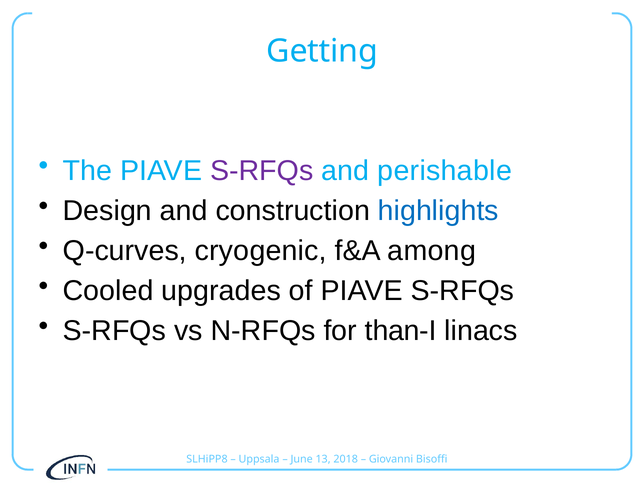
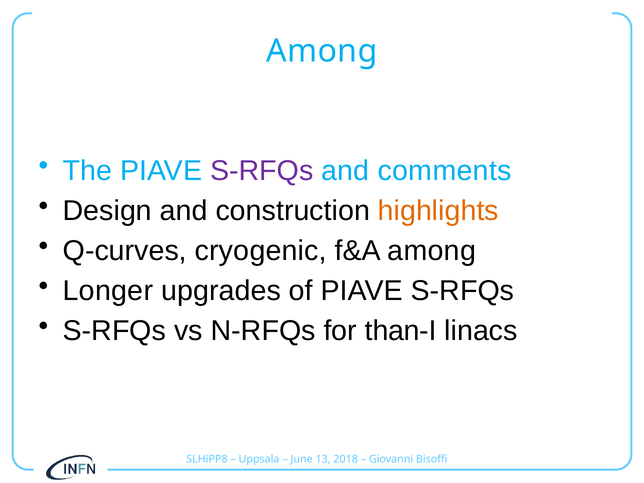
Getting at (322, 51): Getting -> Among
perishable: perishable -> comments
highlights colour: blue -> orange
Cooled: Cooled -> Longer
